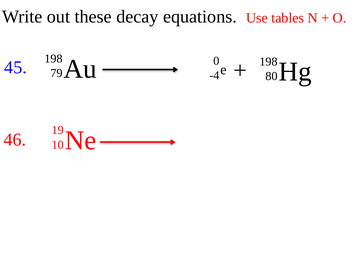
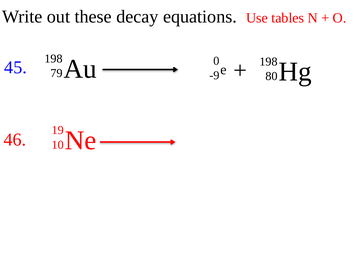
-4: -4 -> -9
